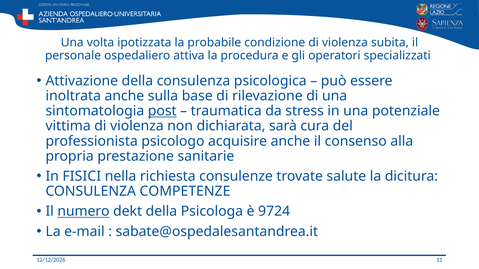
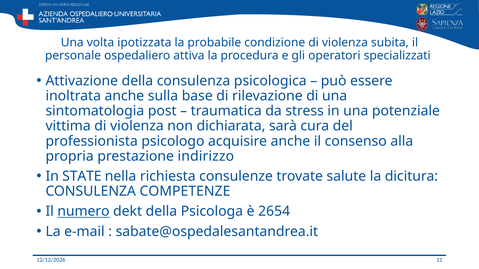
post underline: present -> none
sanitarie: sanitarie -> indirizzo
FISICI: FISICI -> STATE
9724: 9724 -> 2654
